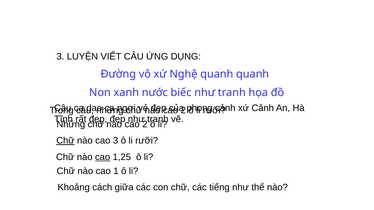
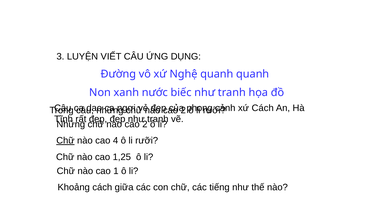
xứ Cảnh: Cảnh -> Cách
cao 3: 3 -> 4
cao at (103, 157) underline: present -> none
